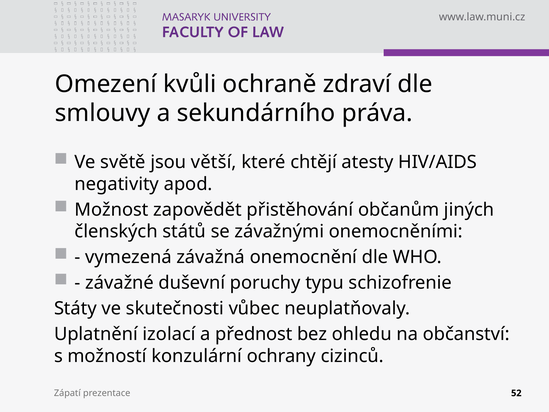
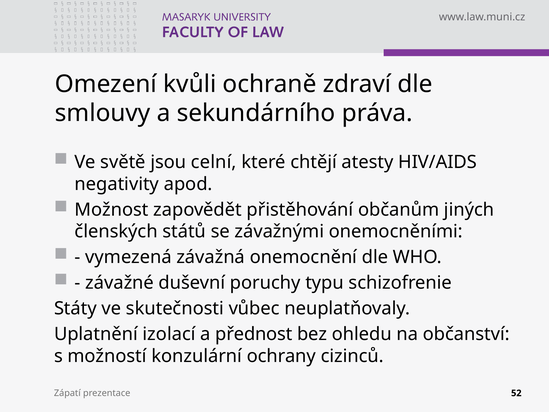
větší: větší -> celní
